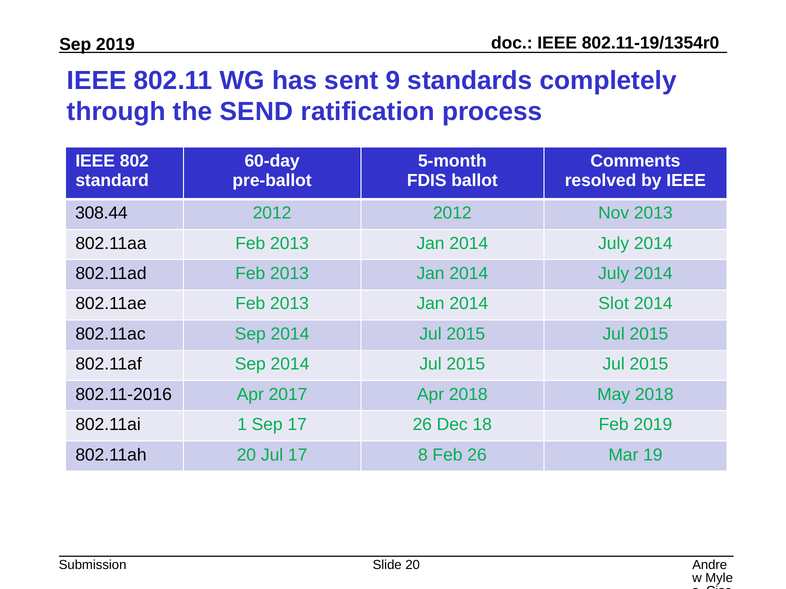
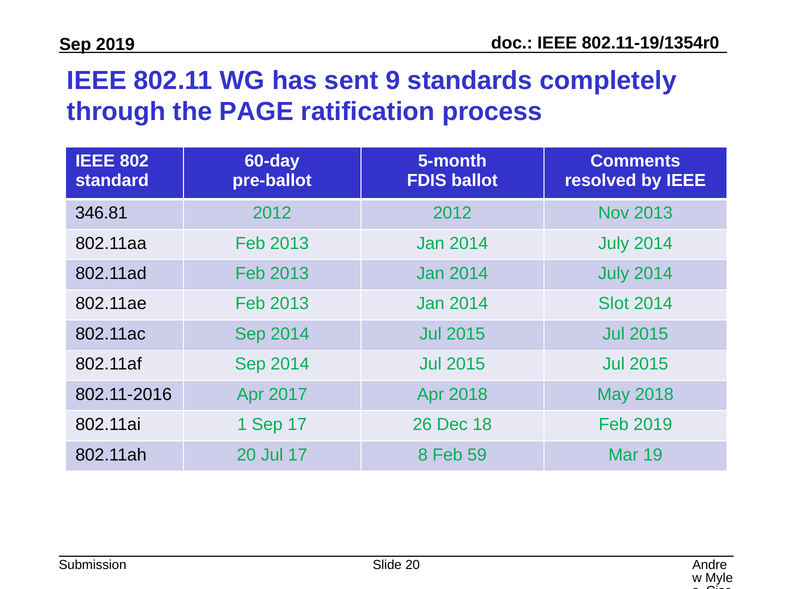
SEND: SEND -> PAGE
308.44: 308.44 -> 346.81
Feb 26: 26 -> 59
